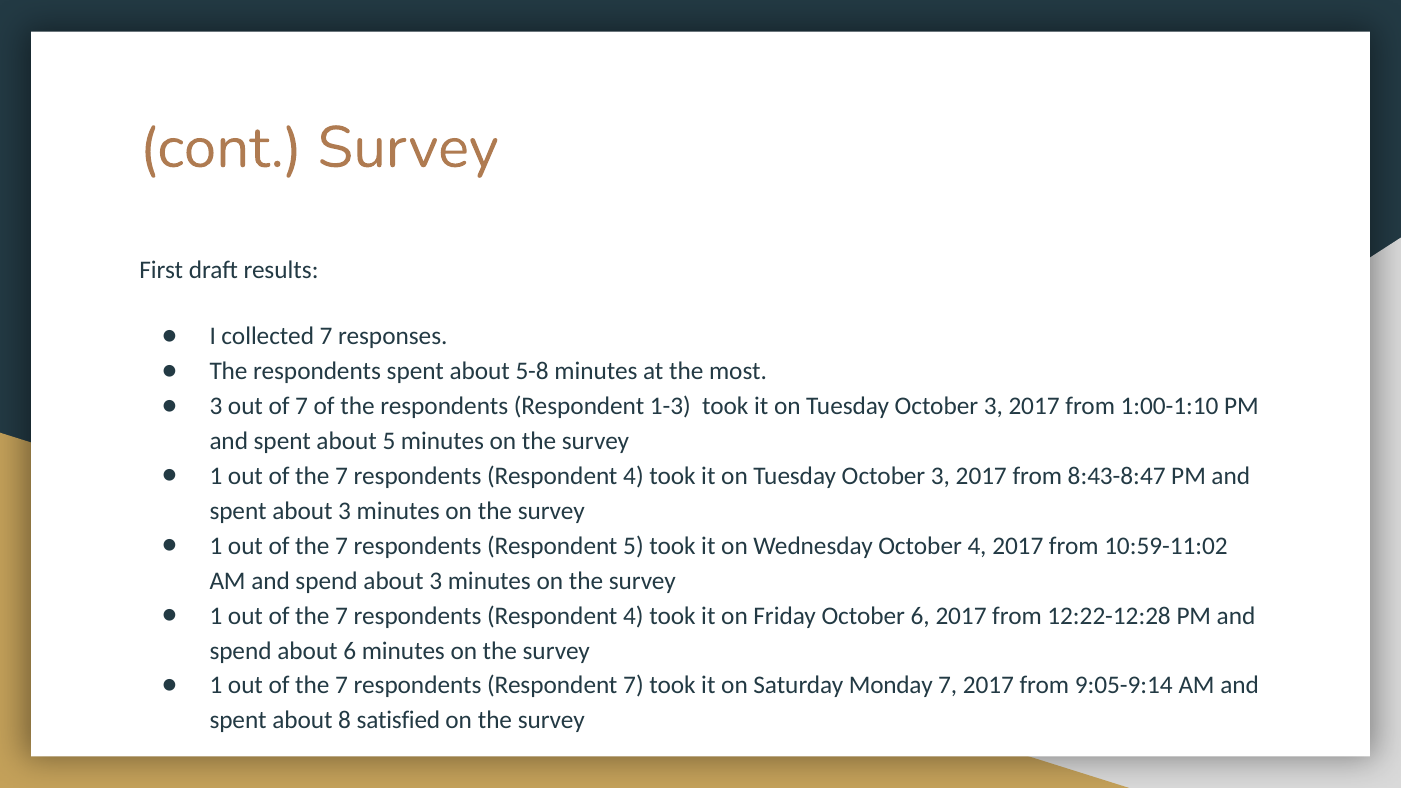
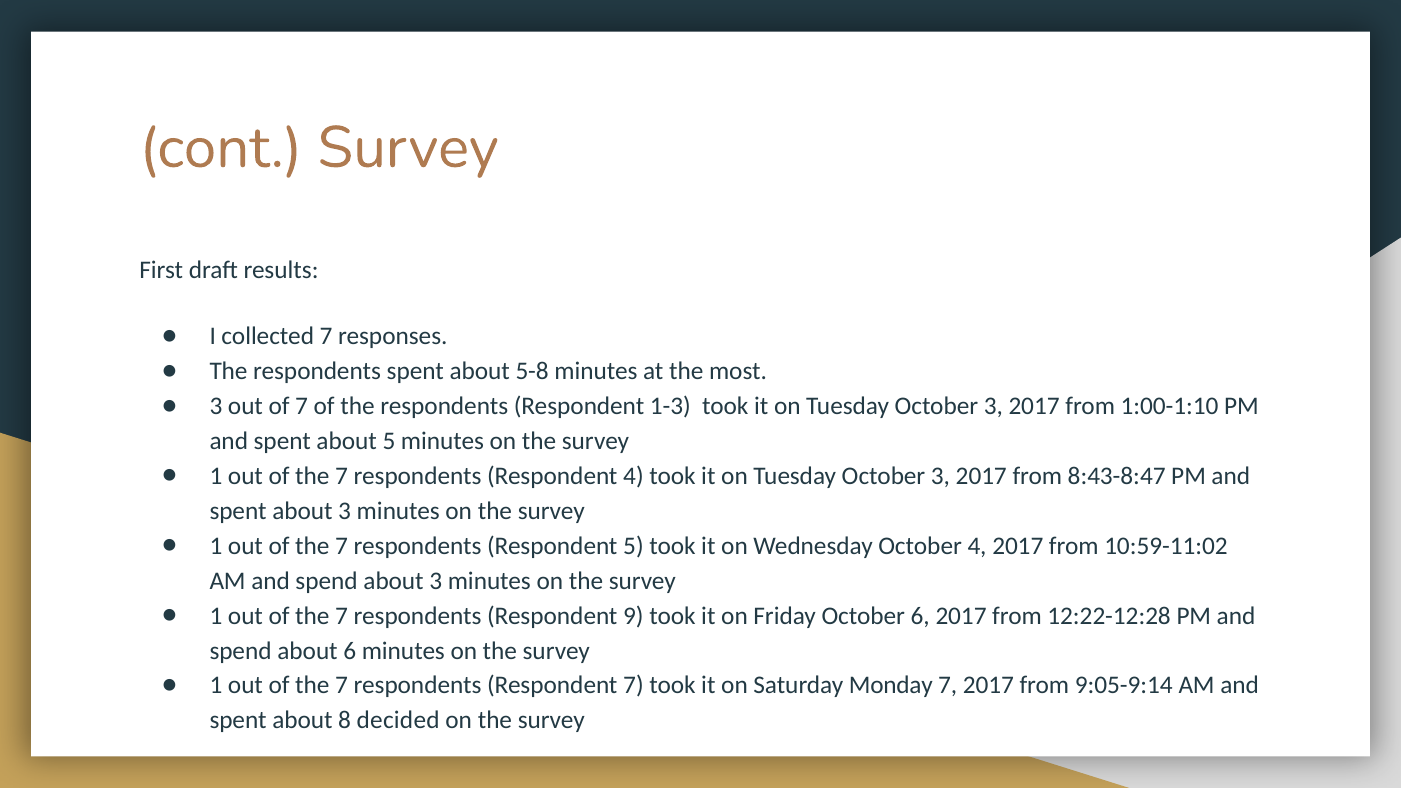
4 at (633, 616): 4 -> 9
satisfied: satisfied -> decided
